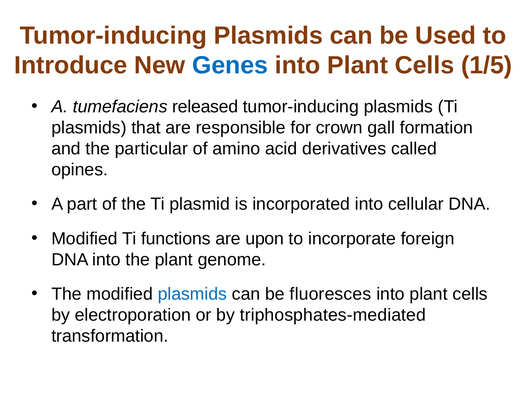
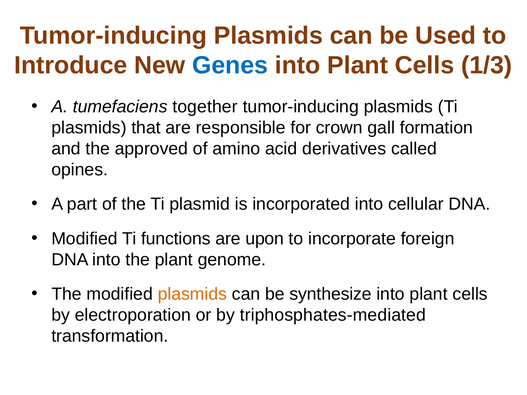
1/5: 1/5 -> 1/3
released: released -> together
particular: particular -> approved
plasmids at (192, 294) colour: blue -> orange
fluoresces: fluoresces -> synthesize
